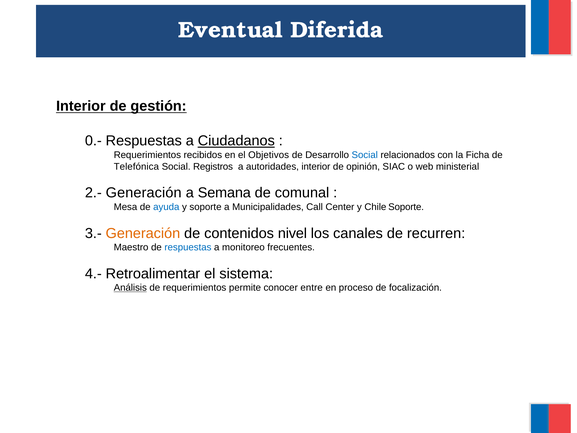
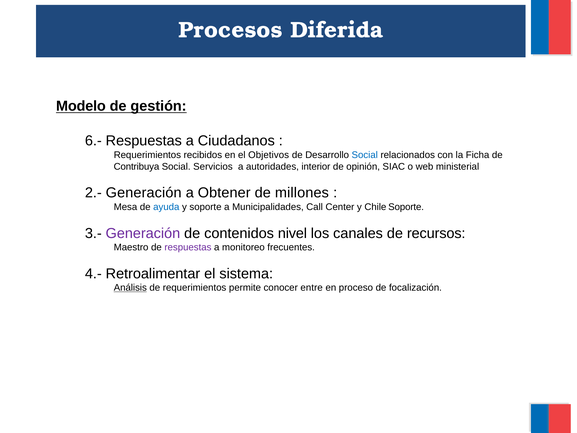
Eventual: Eventual -> Procesos
Interior at (81, 106): Interior -> Modelo
0.-: 0.- -> 6.-
Ciudadanos underline: present -> none
Telefónica: Telefónica -> Contribuya
Registros: Registros -> Servicios
Semana: Semana -> Obtener
comunal: comunal -> millones
Generación at (143, 233) colour: orange -> purple
recurren: recurren -> recursos
respuestas at (188, 247) colour: blue -> purple
